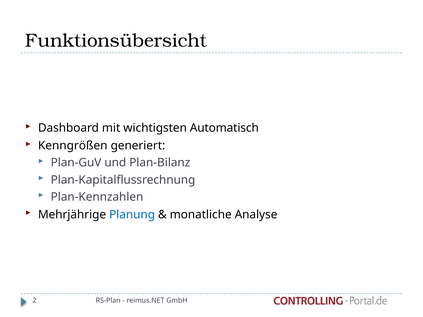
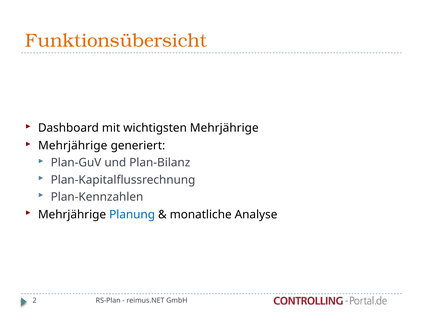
Funktionsübersicht colour: black -> orange
wichtigsten Automatisch: Automatisch -> Mehrjährige
Kenngrößen at (73, 146): Kenngrößen -> Mehrjährige
